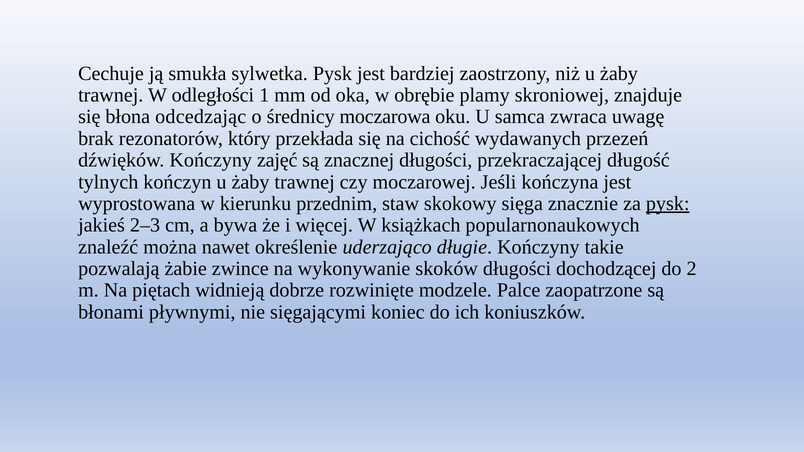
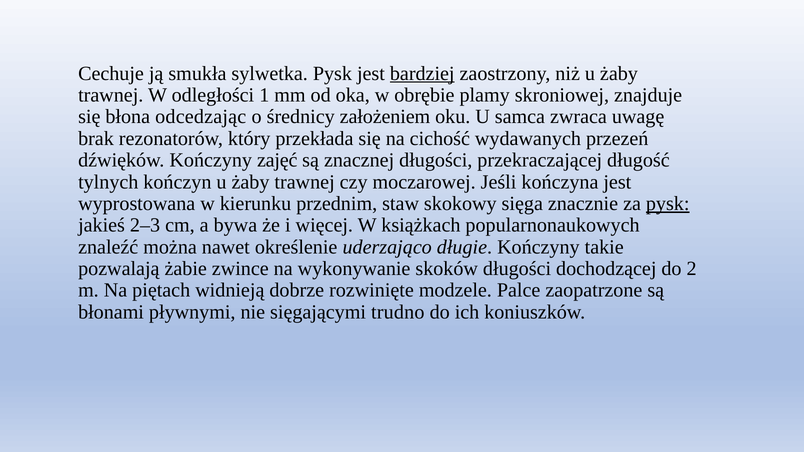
bardziej underline: none -> present
moczarowa: moczarowa -> założeniem
koniec: koniec -> trudno
